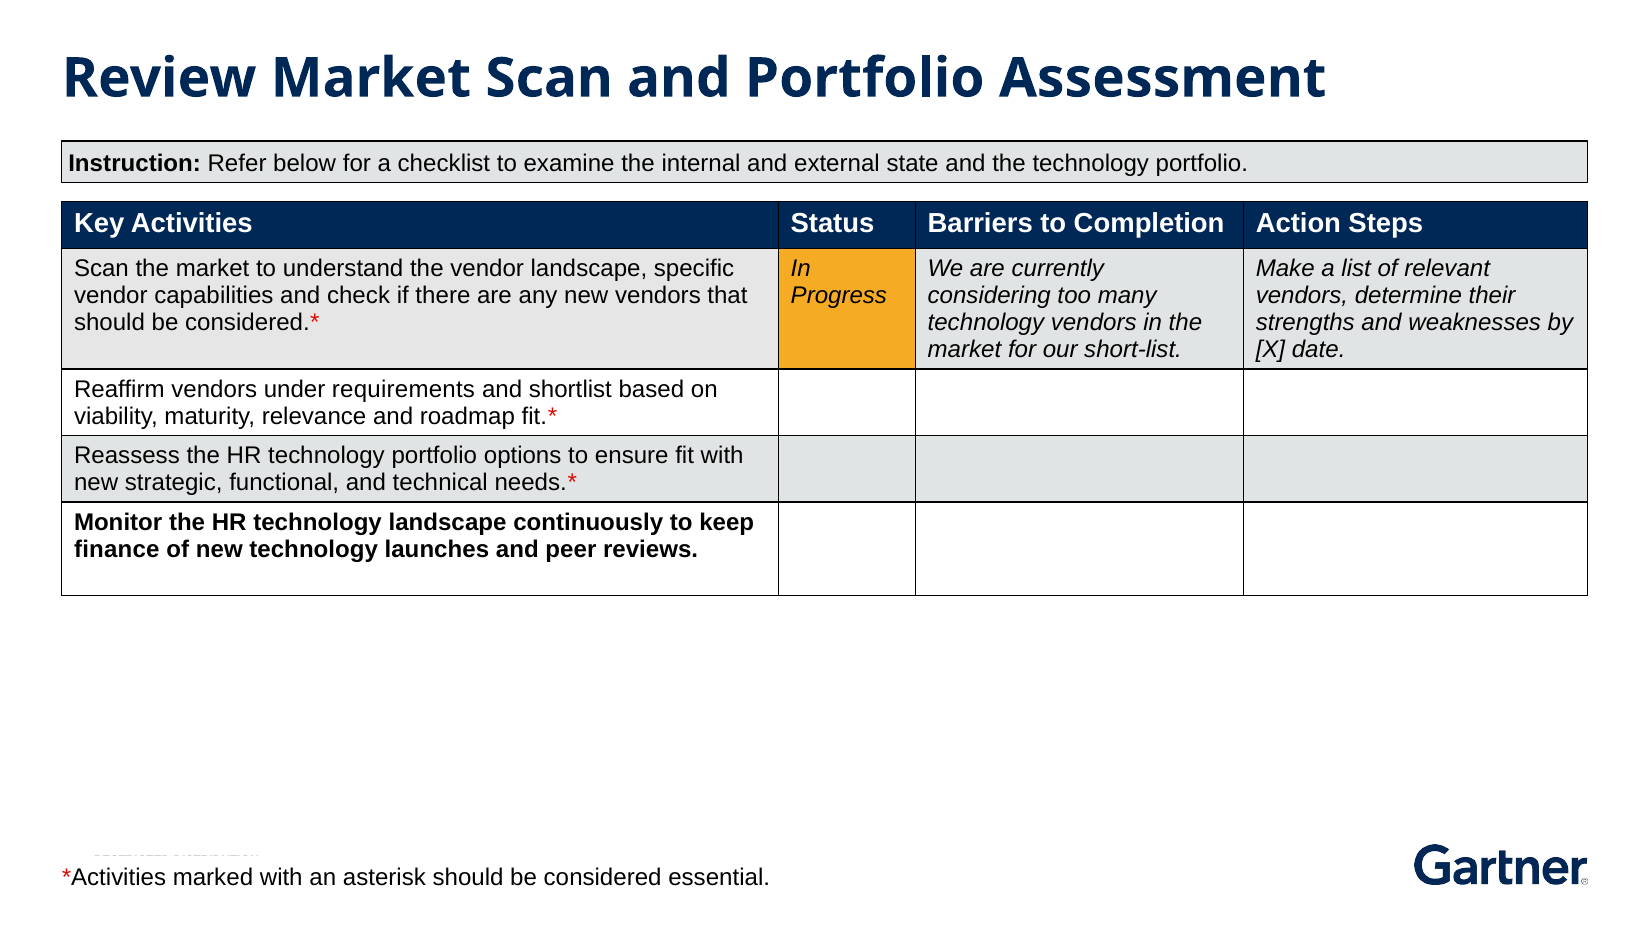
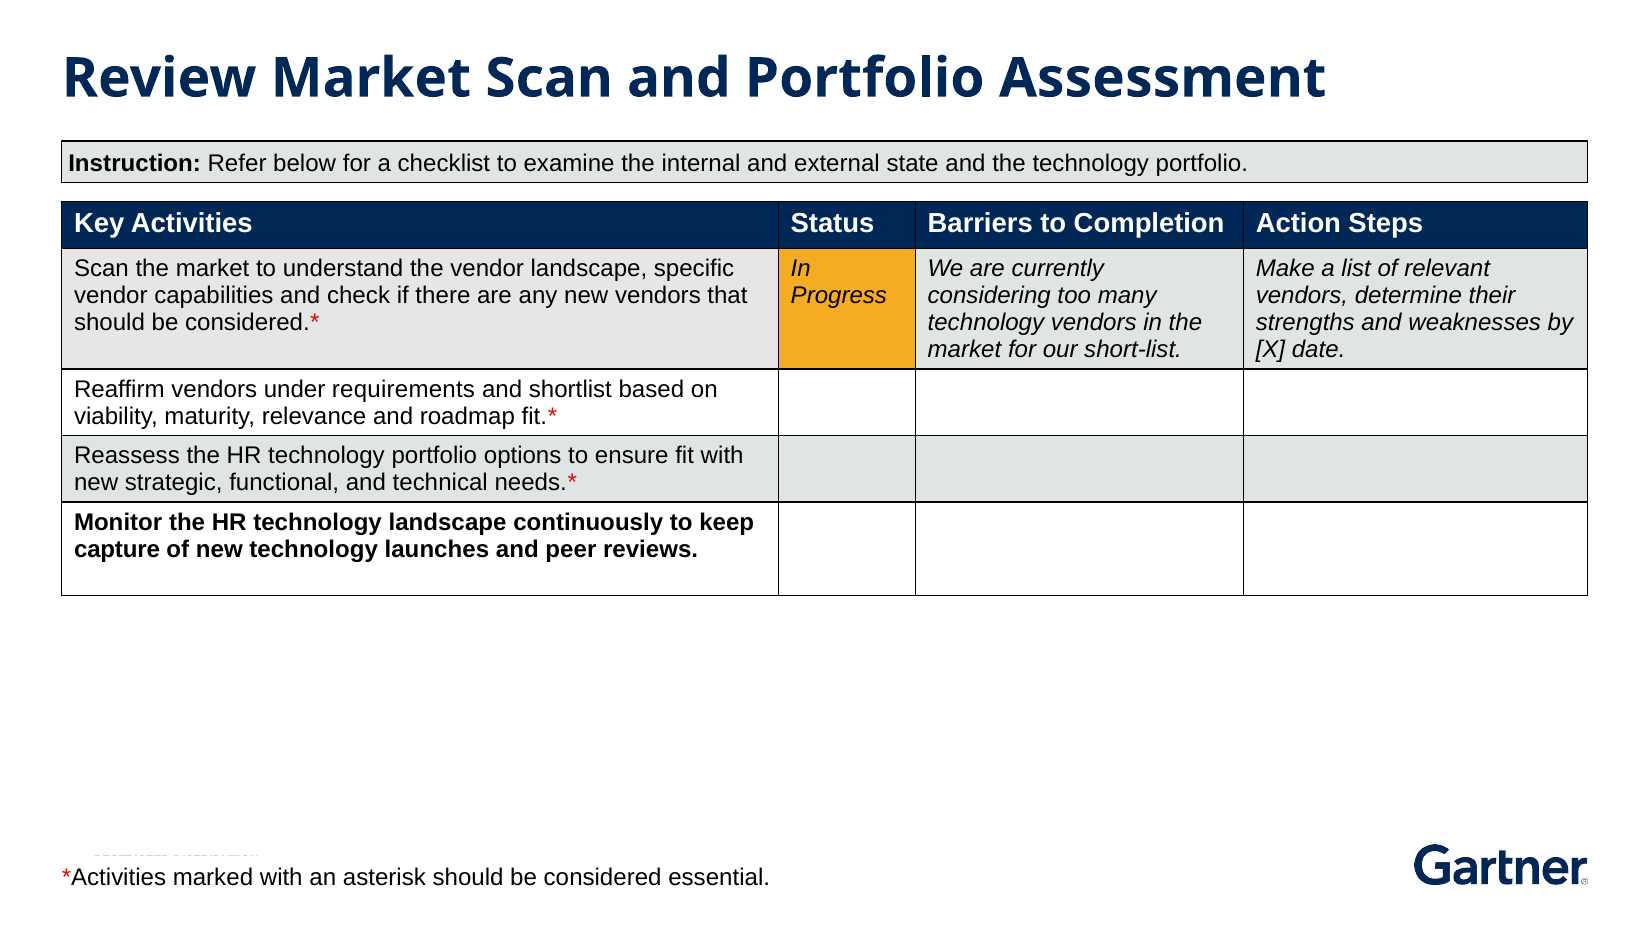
finance: finance -> capture
